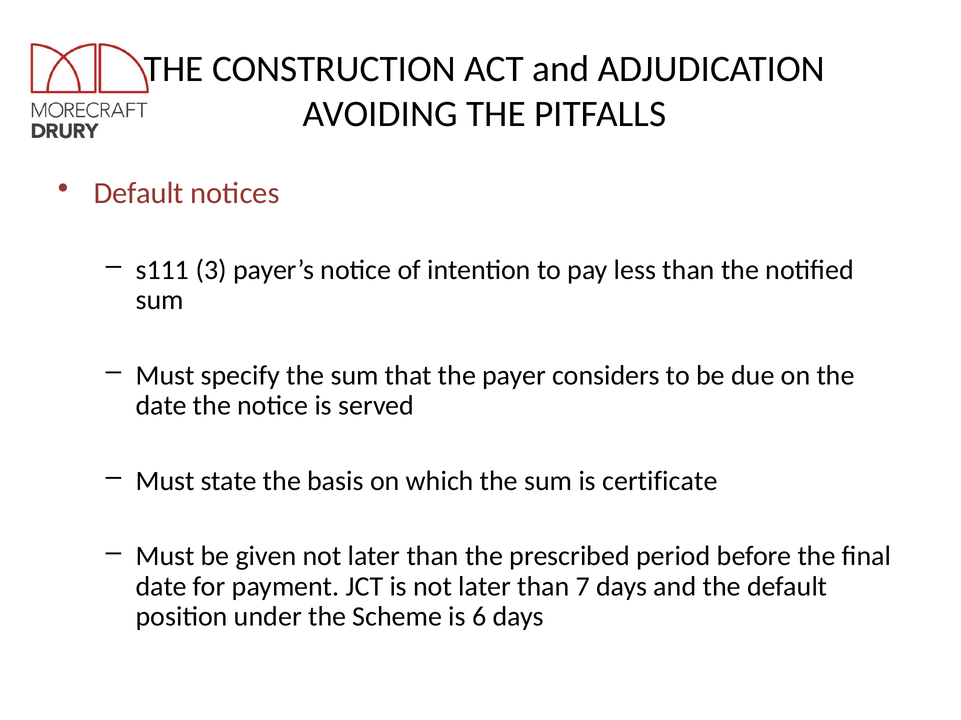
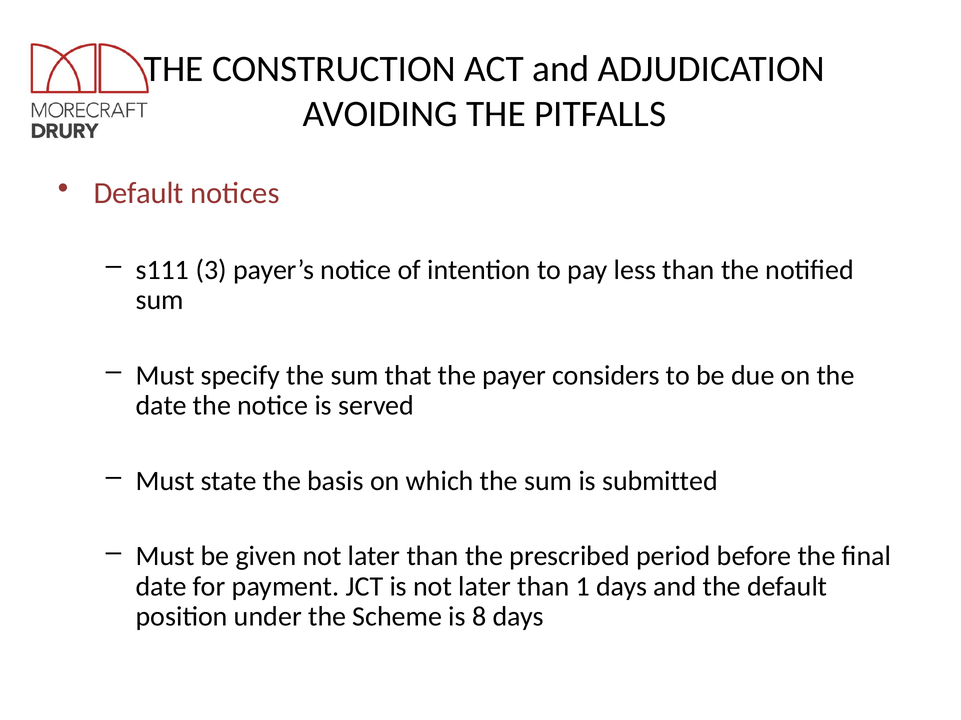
certificate: certificate -> submitted
7: 7 -> 1
6: 6 -> 8
